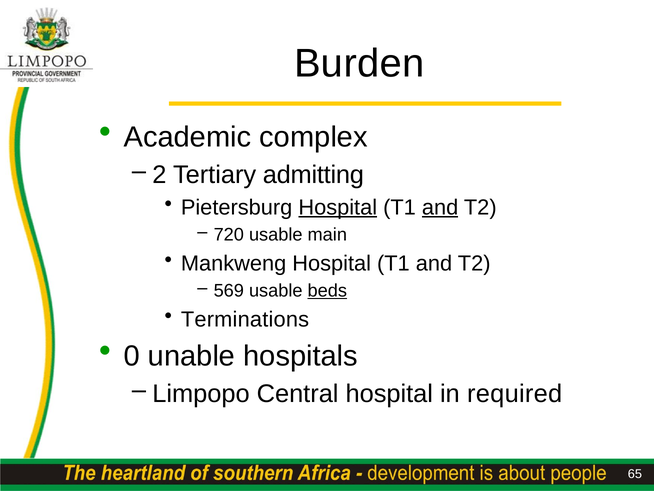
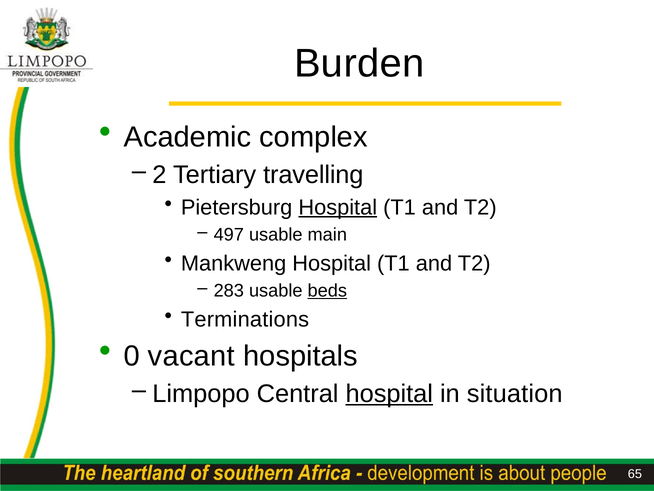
admitting: admitting -> travelling
and at (440, 207) underline: present -> none
720: 720 -> 497
569: 569 -> 283
unable: unable -> vacant
hospital at (389, 394) underline: none -> present
required: required -> situation
